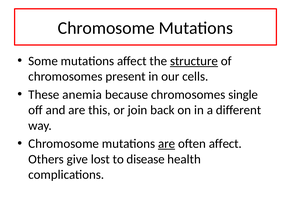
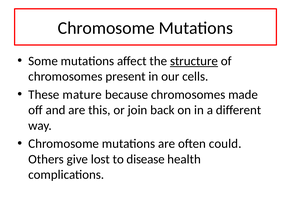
anemia: anemia -> mature
single: single -> made
are at (167, 144) underline: present -> none
often affect: affect -> could
